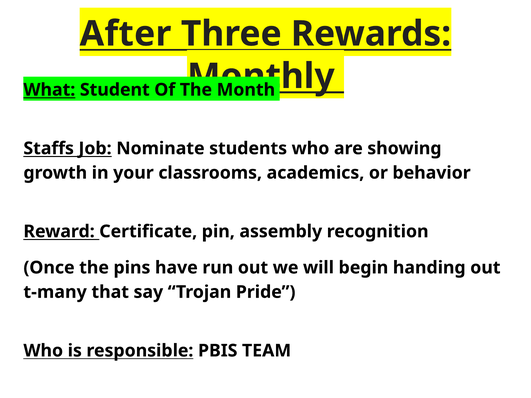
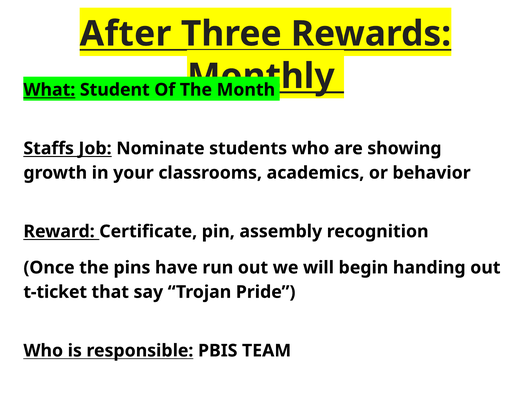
t-many: t-many -> t-ticket
